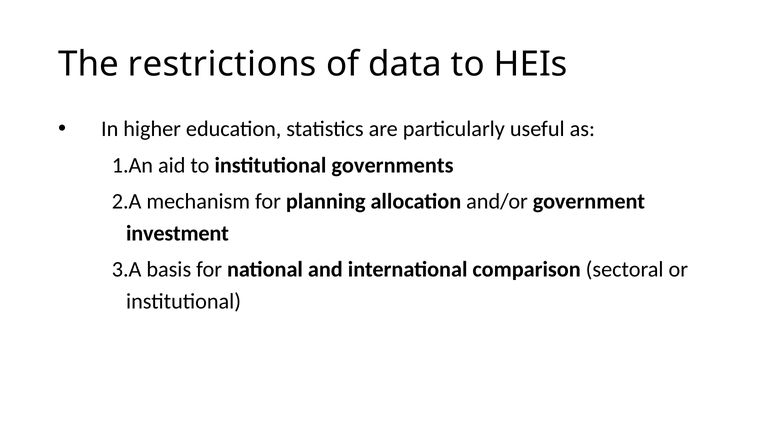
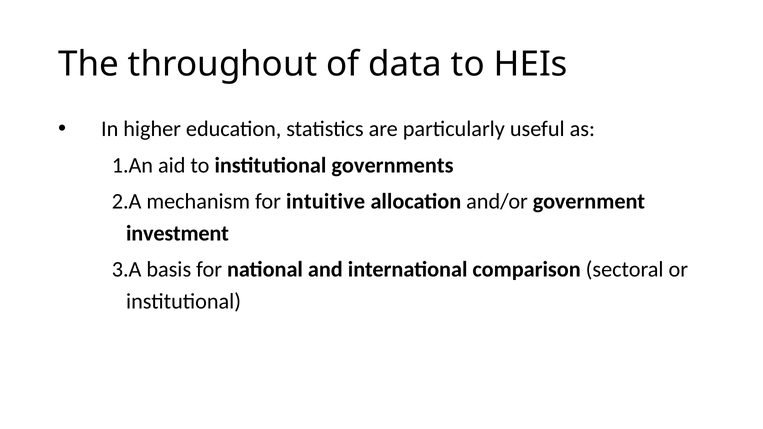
restrictions: restrictions -> throughout
planning: planning -> intuitive
